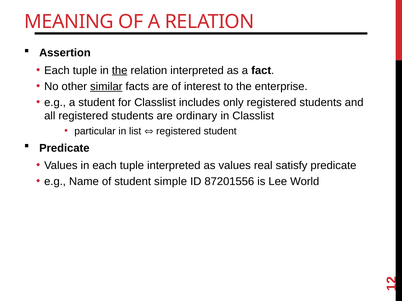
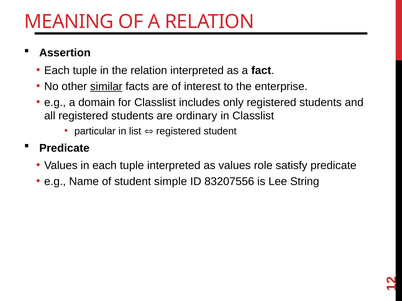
the at (120, 70) underline: present -> none
a student: student -> domain
real: real -> role
87201556: 87201556 -> 83207556
World: World -> String
